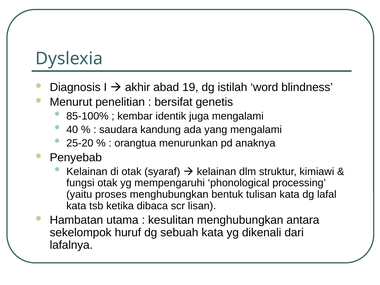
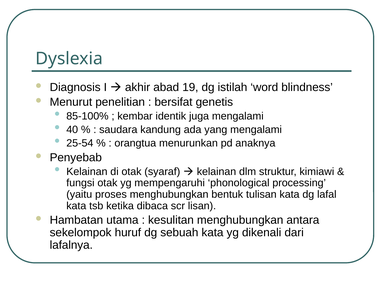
25-20: 25-20 -> 25-54
